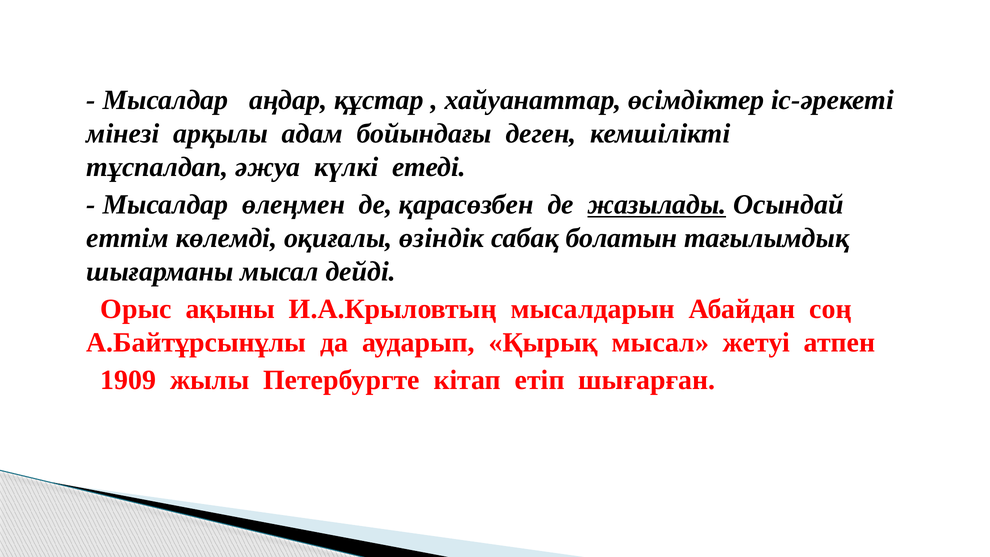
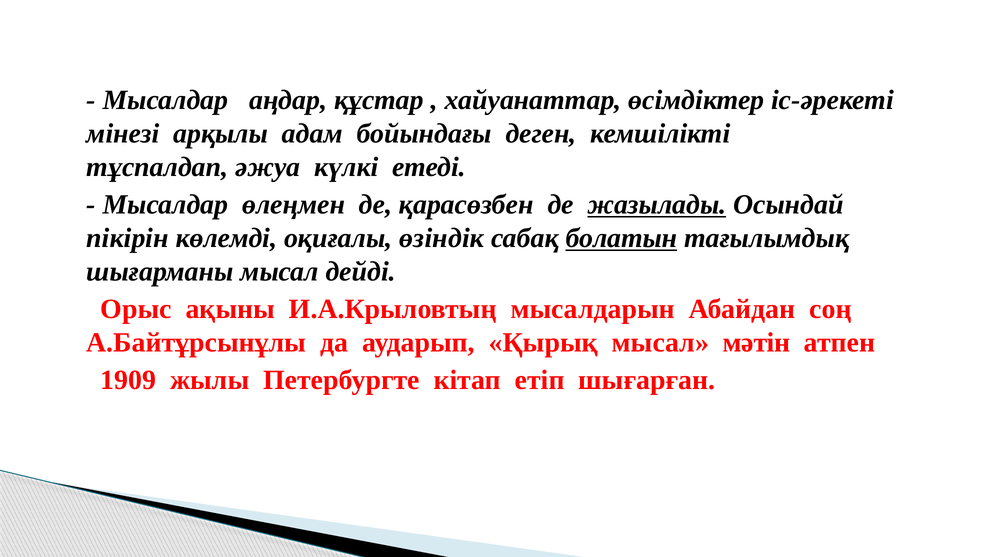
еттім: еттім -> пікірін
болатын underline: none -> present
жетуі: жетуі -> мәтін
